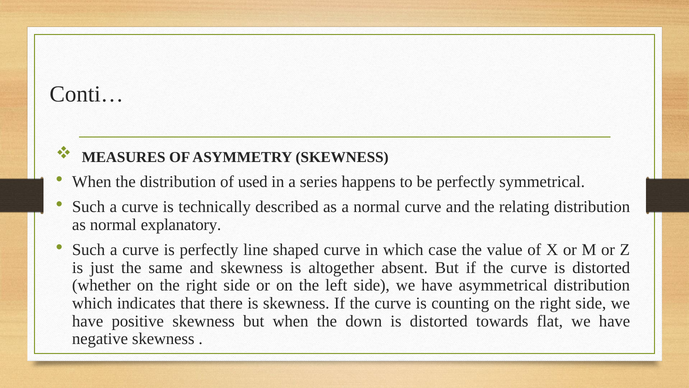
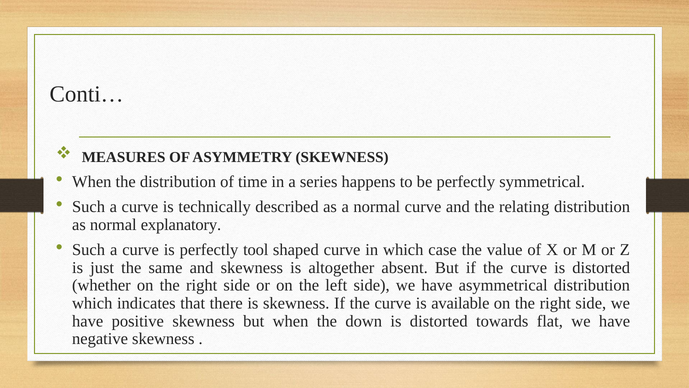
used: used -> time
line: line -> tool
counting: counting -> available
